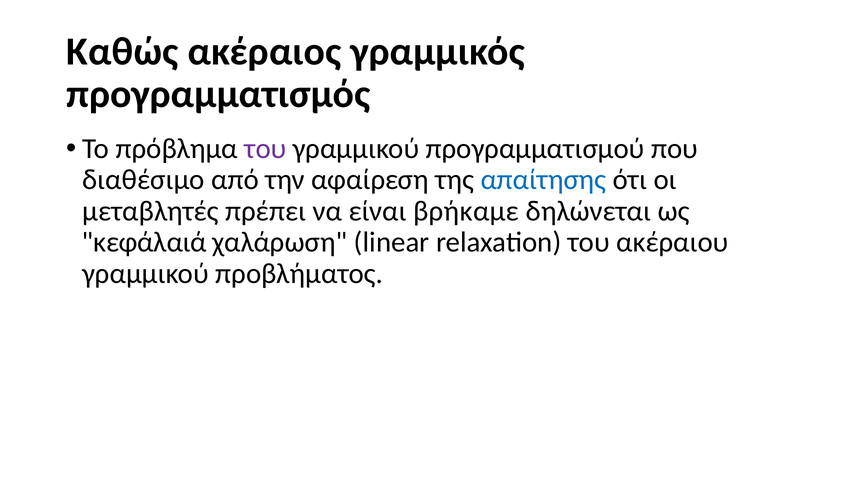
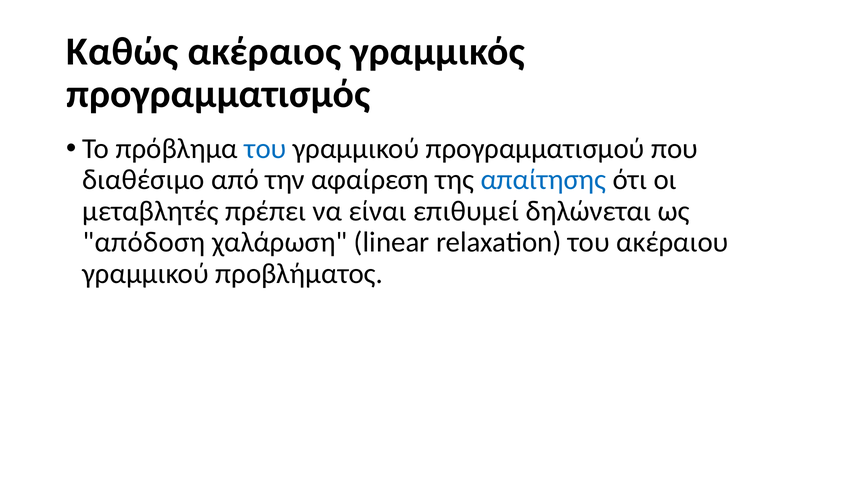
του at (265, 149) colour: purple -> blue
βρήκαμε: βρήκαμε -> επιθυμεί
κεφάλαιά: κεφάλαιά -> απόδοση
